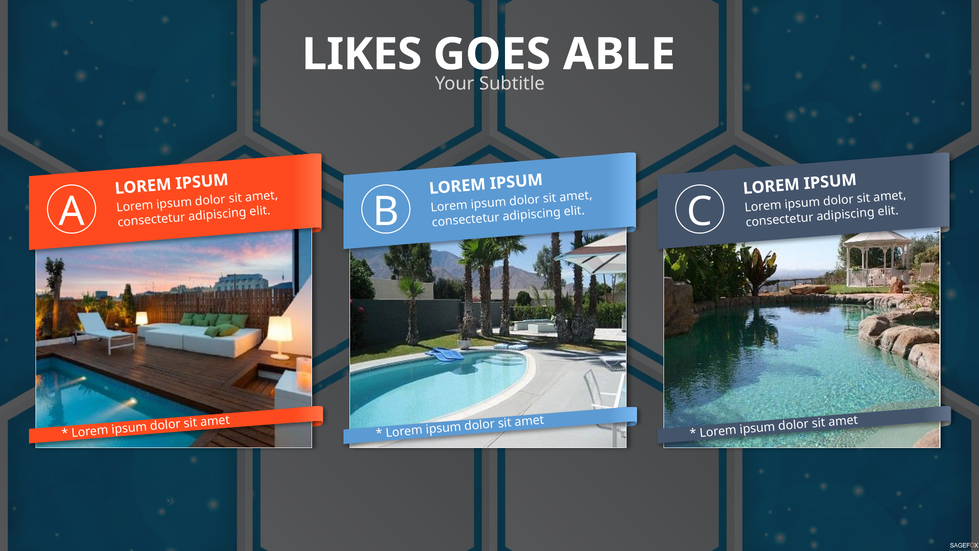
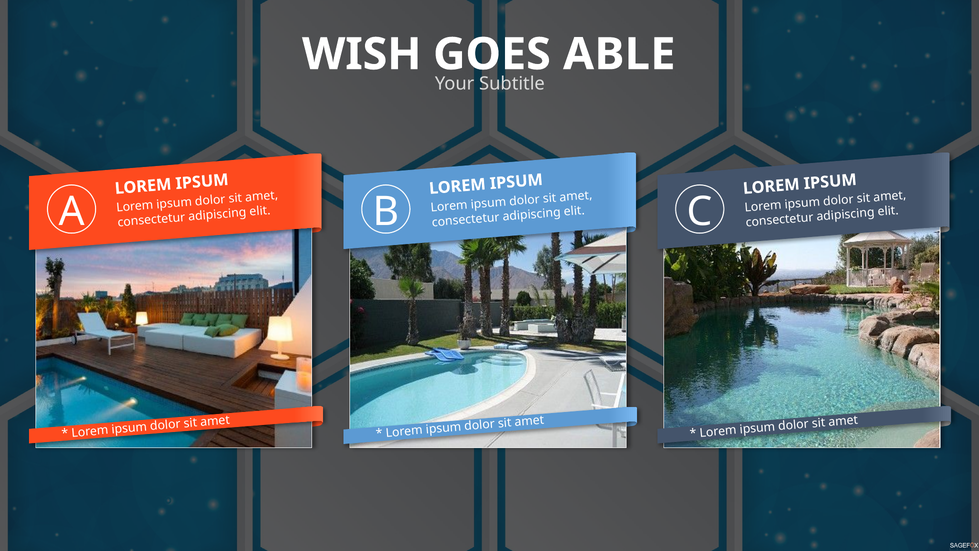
LIKES: LIKES -> WISH
